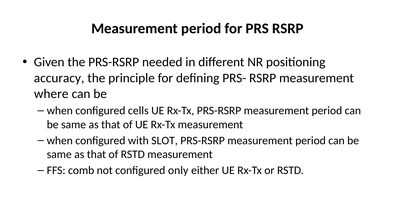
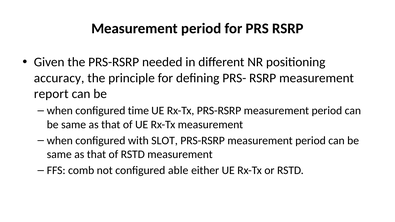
where: where -> report
cells: cells -> time
only: only -> able
